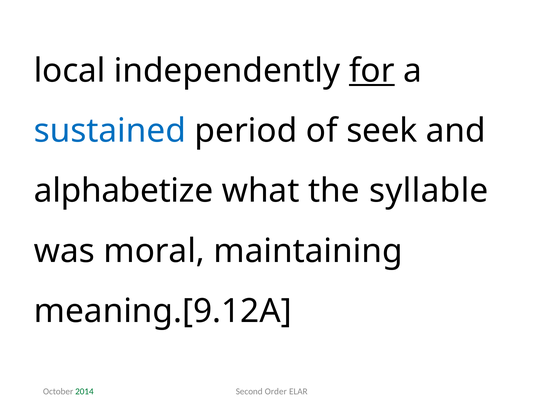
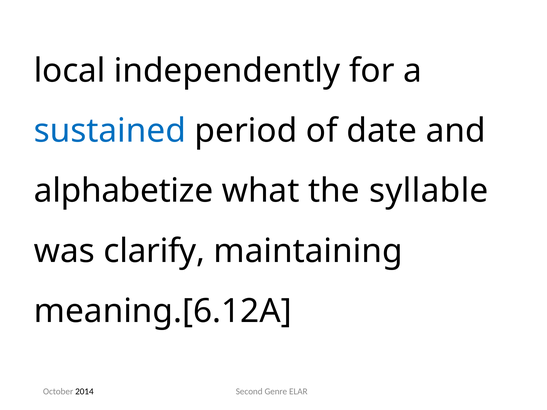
for underline: present -> none
seek: seek -> date
moral: moral -> clarify
meaning.[9.12A: meaning.[9.12A -> meaning.[6.12A
Order: Order -> Genre
2014 colour: green -> black
